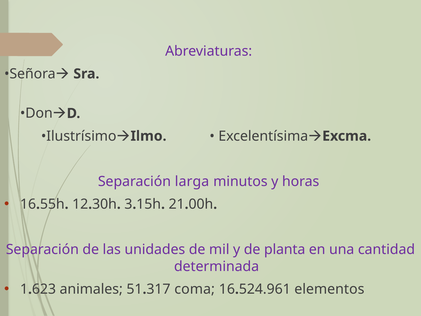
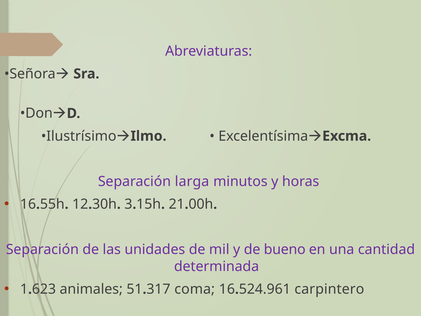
planta: planta -> bueno
elementos: elementos -> carpintero
